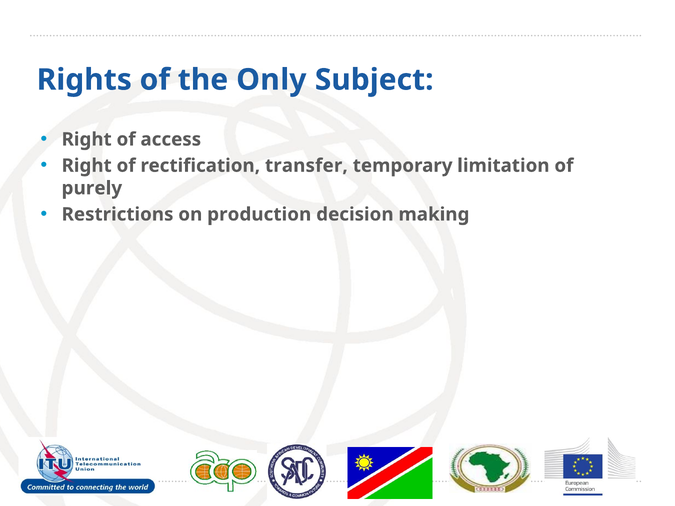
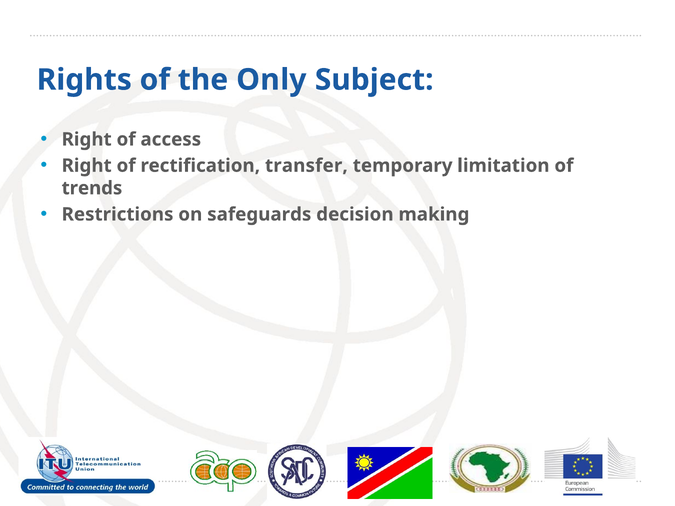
purely: purely -> trends
production: production -> safeguards
